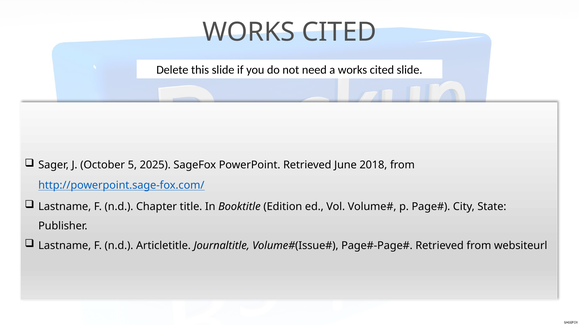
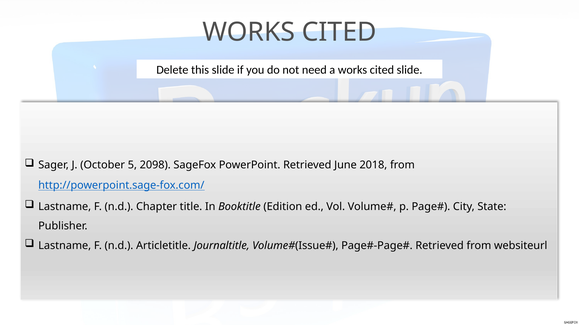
2025: 2025 -> 2098
